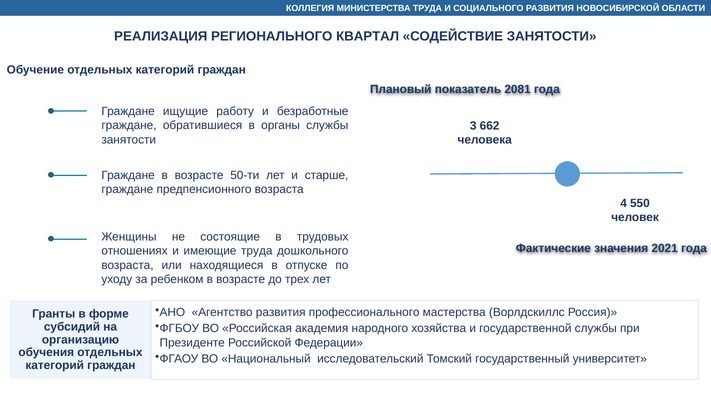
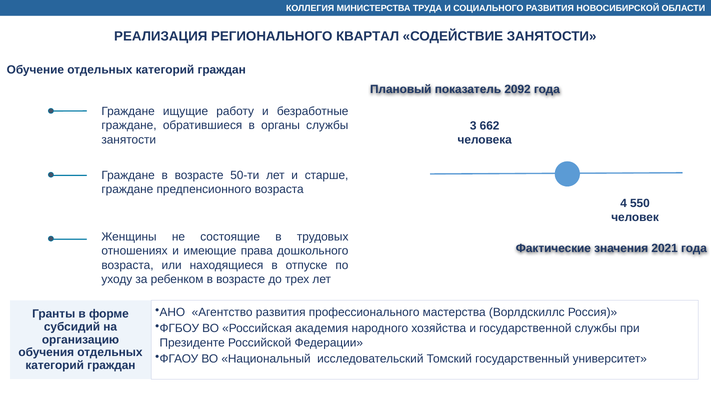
2081: 2081 -> 2092
имеющие труда: труда -> права
